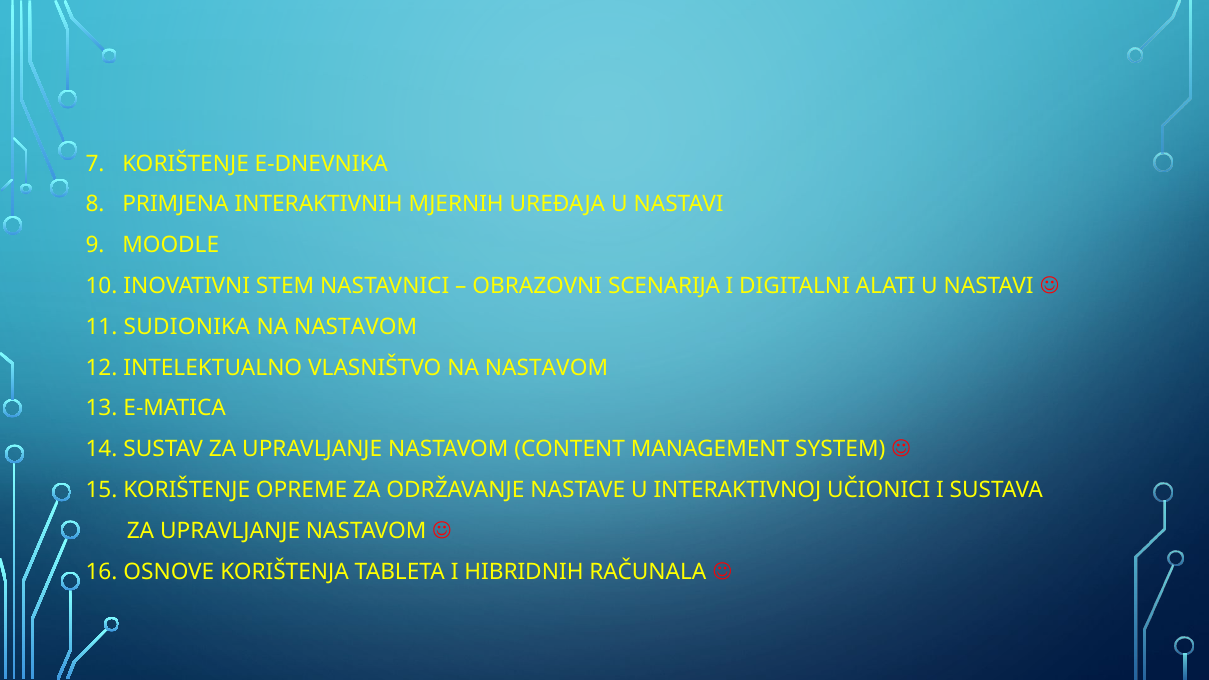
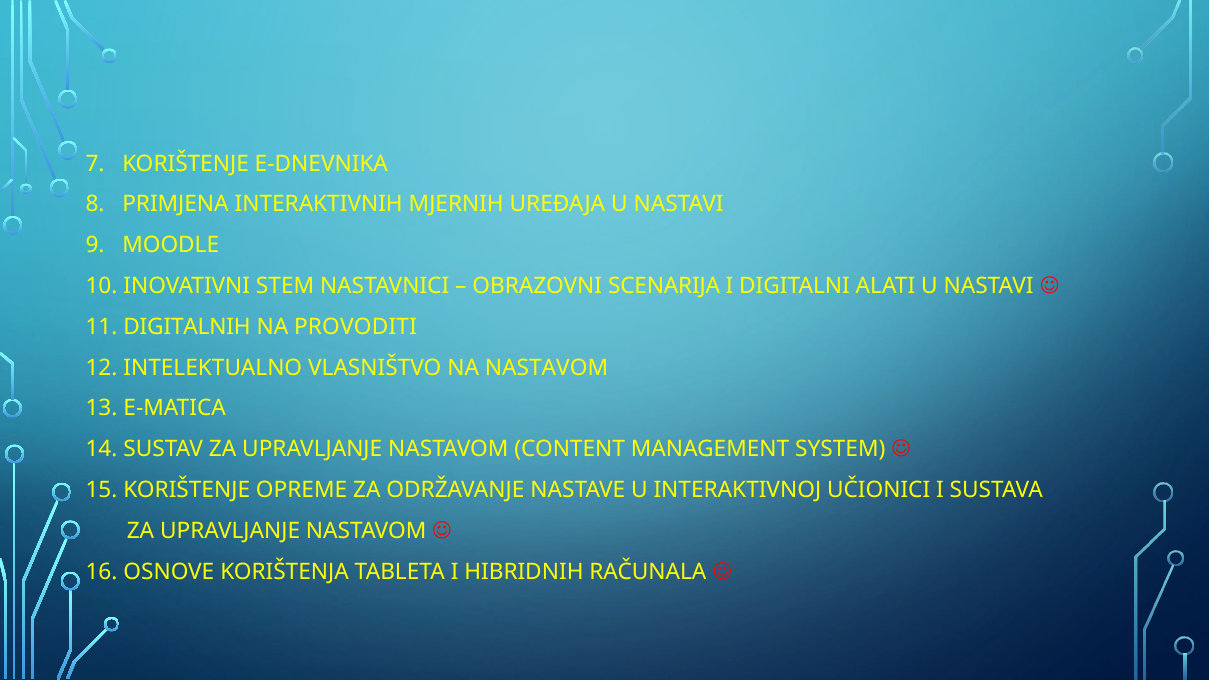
SUDIONIKA: SUDIONIKA -> DIGITALNIH
NASTAVOM at (356, 327): NASTAVOM -> PROVODITI
